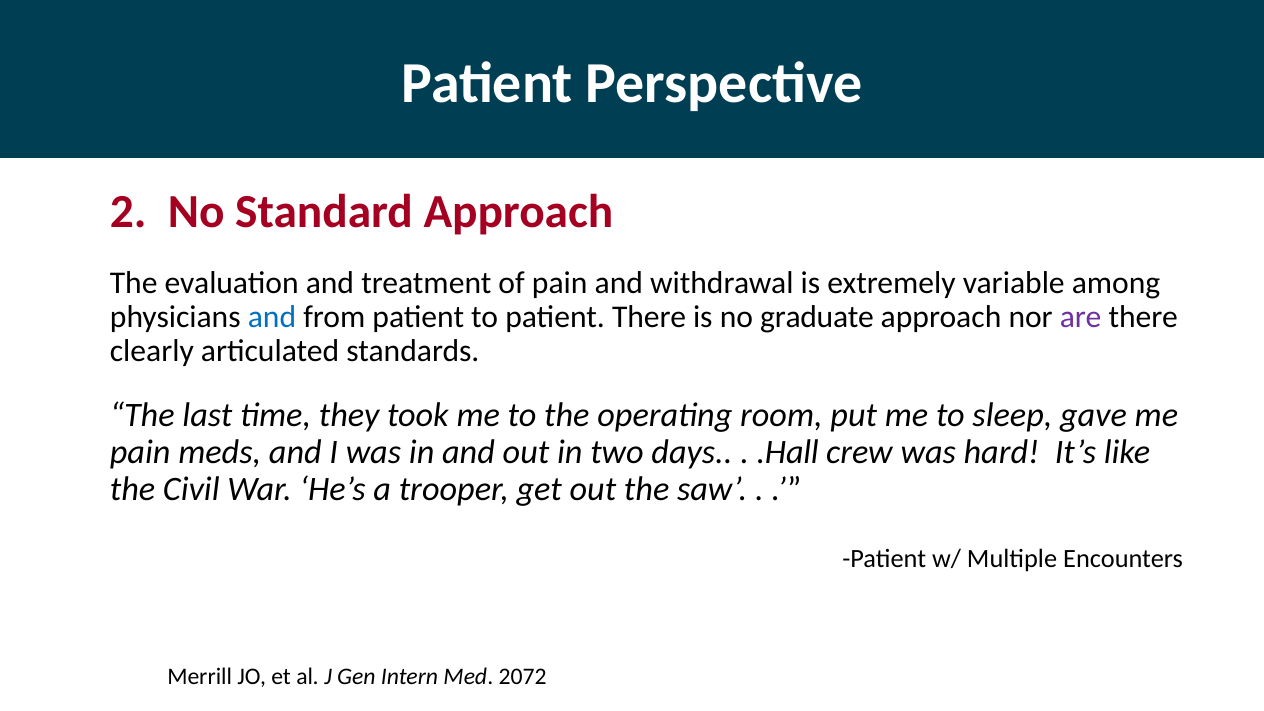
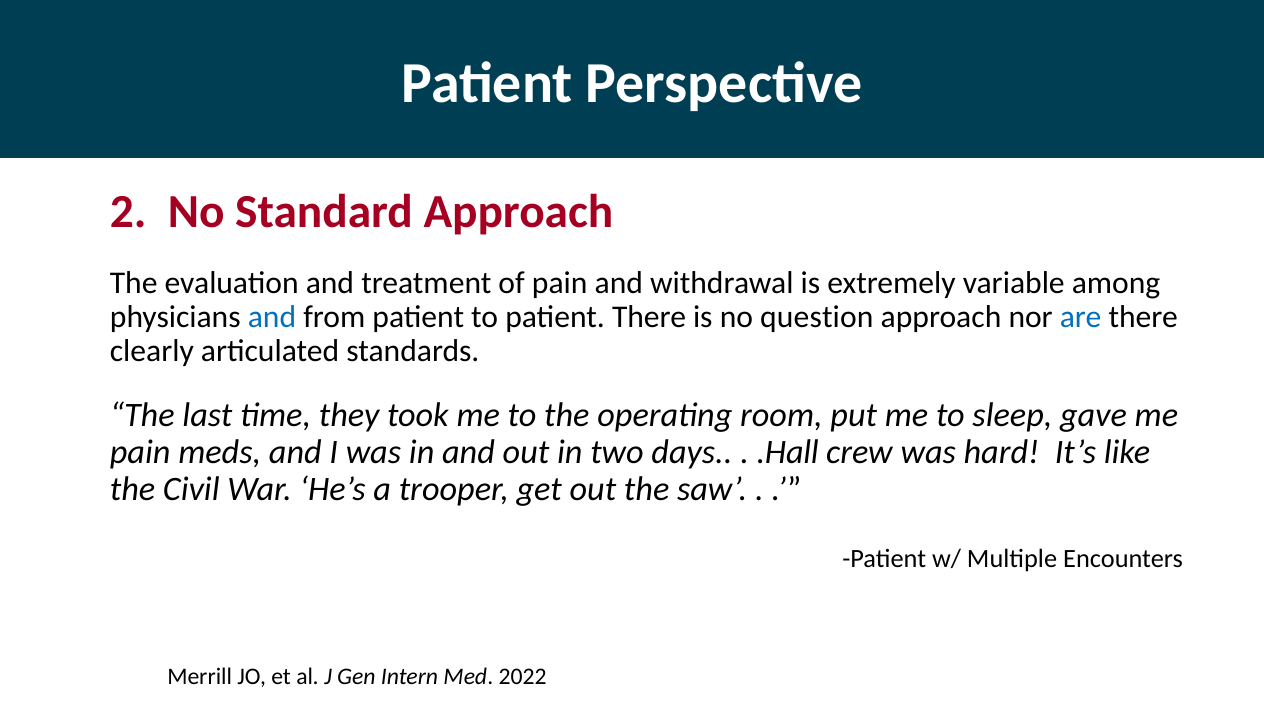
graduate: graduate -> question
are colour: purple -> blue
2072: 2072 -> 2022
